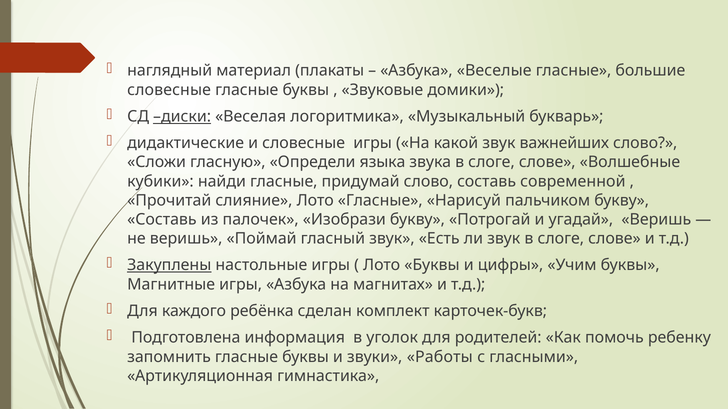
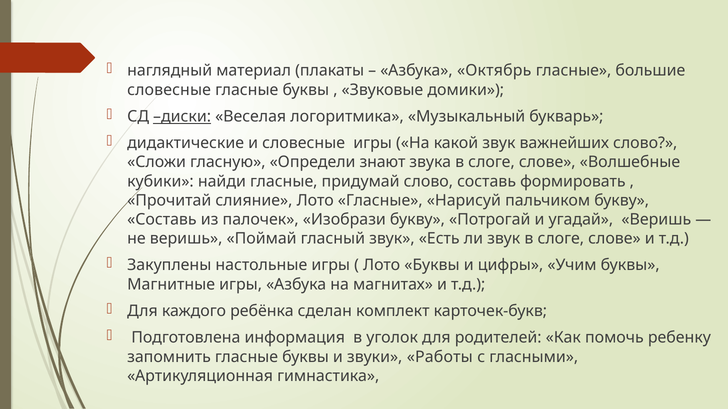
Веселые: Веселые -> Октябрь
языка: языка -> знают
современной: современной -> формировать
Закуплены underline: present -> none
